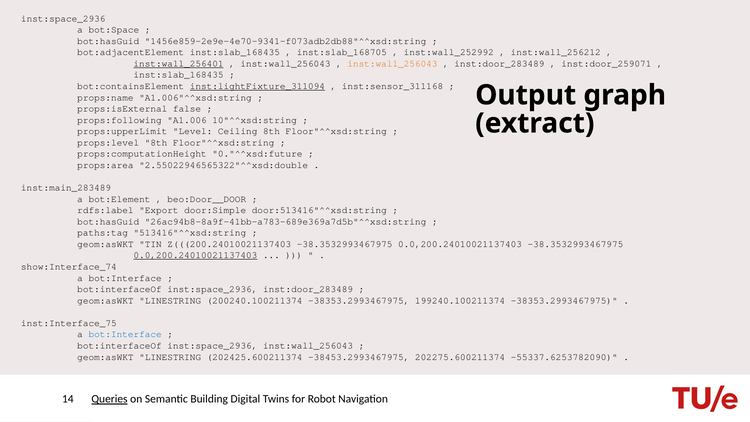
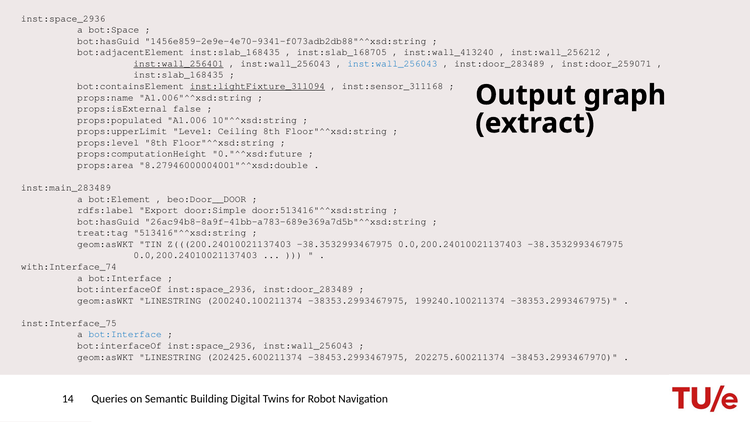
inst:wall_252992: inst:wall_252992 -> inst:wall_413240
inst:wall_256043 at (392, 64) colour: orange -> blue
props:following: props:following -> props:populated
2.55022946565322"^^xsd:double: 2.55022946565322"^^xsd:double -> 8.27946000004001"^^xsd:double
paths:tag: paths:tag -> treat:tag
0.0,200.24010021137403 at (195, 255) underline: present -> none
show:Interface_74: show:Interface_74 -> with:Interface_74
-55337.6253782090: -55337.6253782090 -> -38453.2993467970
Queries underline: present -> none
